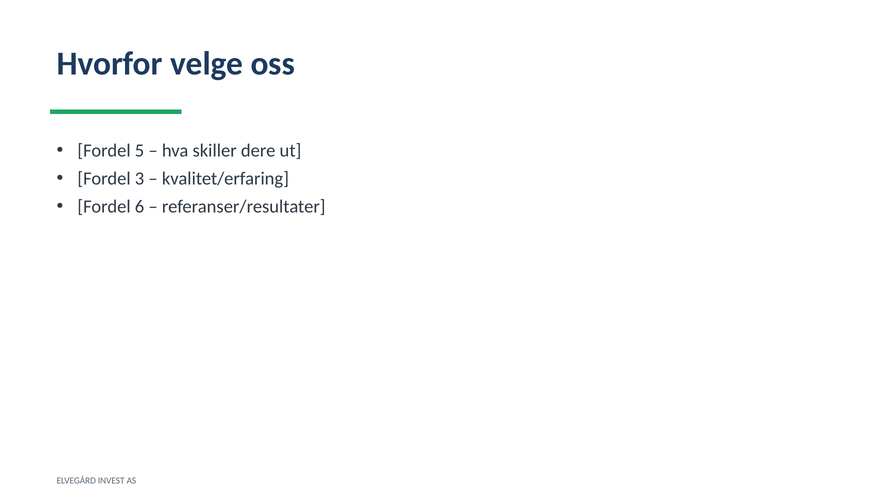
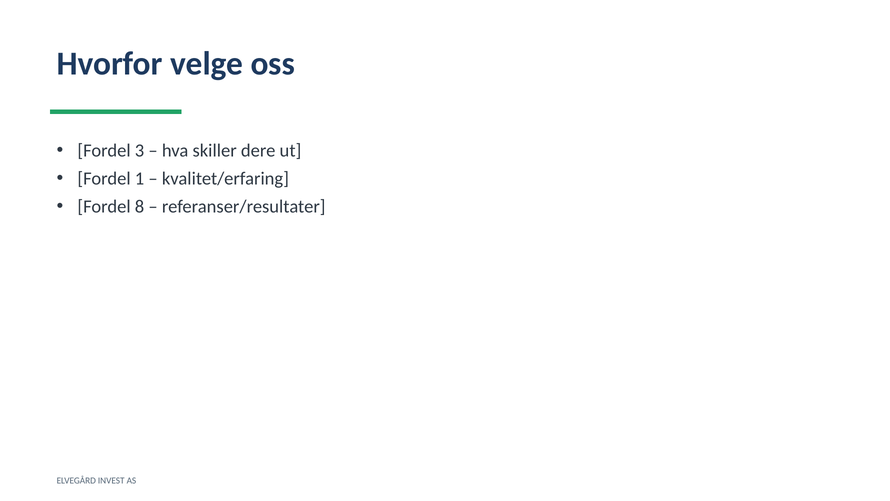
5: 5 -> 3
3: 3 -> 1
6: 6 -> 8
